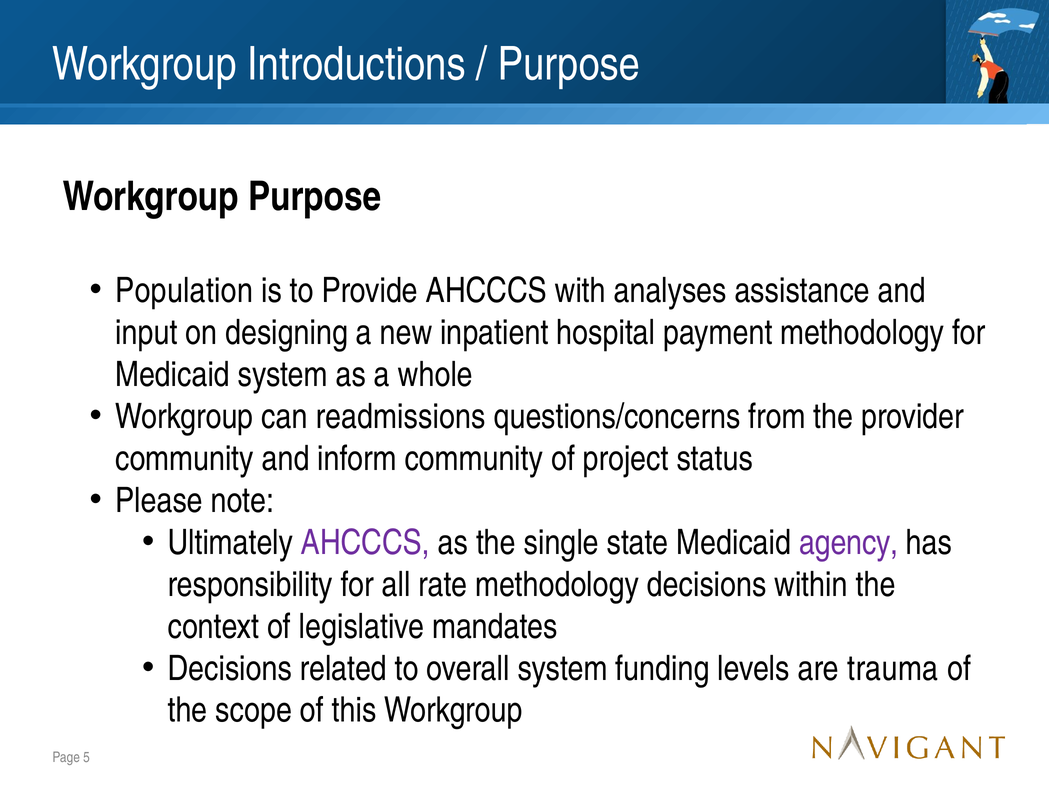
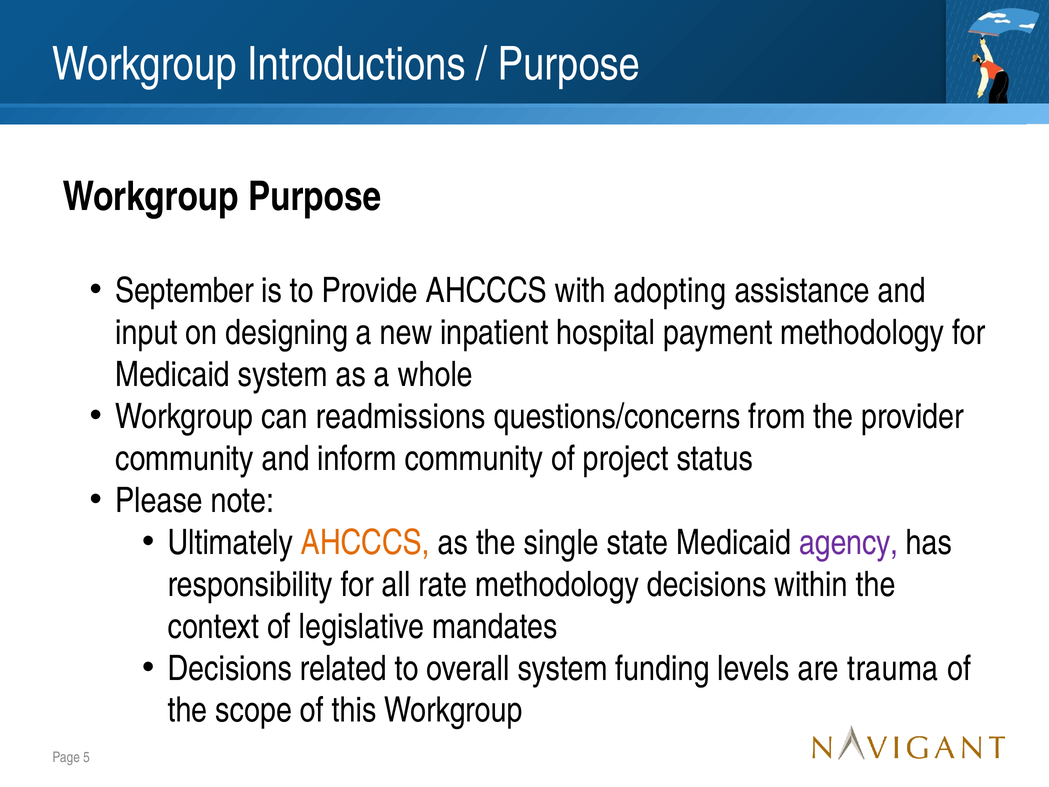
Population: Population -> September
analyses: analyses -> adopting
AHCCCS at (365, 542) colour: purple -> orange
